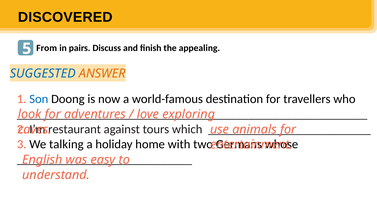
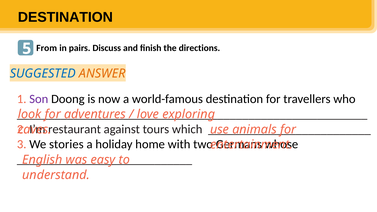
DISCOVERED at (65, 17): DISCOVERED -> DESTINATION
appealing: appealing -> directions
Son colour: blue -> purple
talking: talking -> stories
